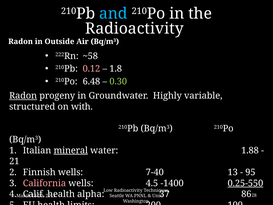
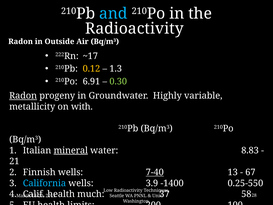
~58: ~58 -> ~17
0.12 colour: pink -> yellow
1.8: 1.8 -> 1.3
6.48: 6.48 -> 6.91
structured: structured -> metallicity
1.88: 1.88 -> 8.83
7-40 underline: none -> present
95: 95 -> 67
California colour: pink -> light blue
4.5: 4.5 -> 3.9
0.25-550 underline: present -> none
alpha: alpha -> much
86: 86 -> 58
